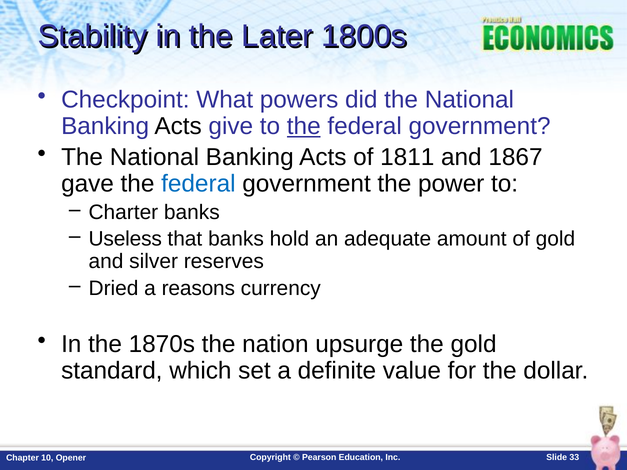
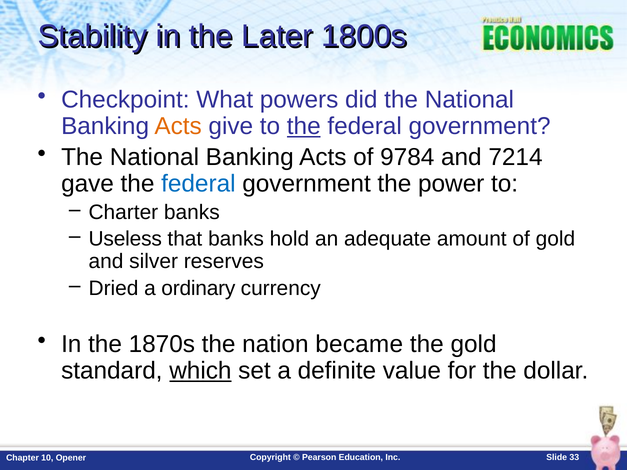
Acts at (178, 126) colour: black -> orange
1811: 1811 -> 9784
1867: 1867 -> 7214
reasons: reasons -> ordinary
upsurge: upsurge -> became
which underline: none -> present
